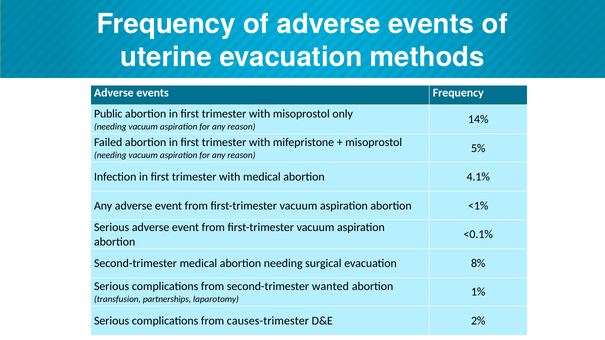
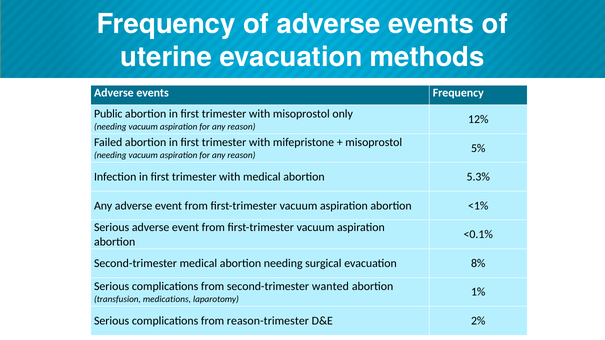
14%: 14% -> 12%
4.1%: 4.1% -> 5.3%
partnerships: partnerships -> medications
causes-trimester: causes-trimester -> reason-trimester
